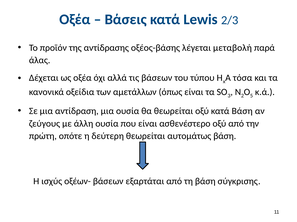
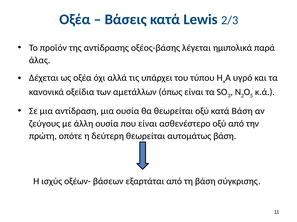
μεταβολή: μεταβολή -> ημιπολικά
τις βάσεων: βάσεων -> υπάρχει
τόσα: τόσα -> υγρό
